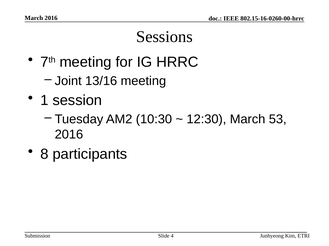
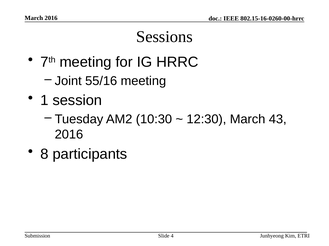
13/16: 13/16 -> 55/16
53: 53 -> 43
